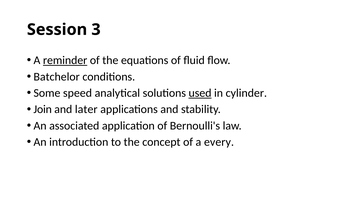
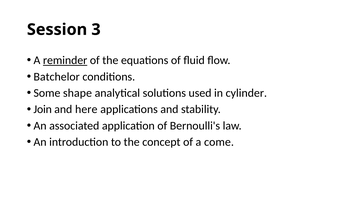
speed: speed -> shape
used underline: present -> none
later: later -> here
every: every -> come
